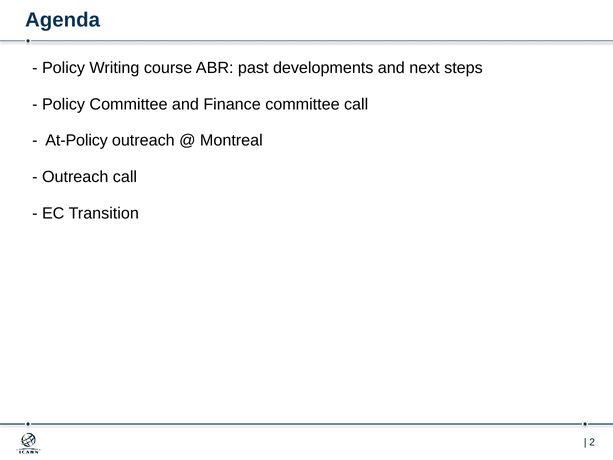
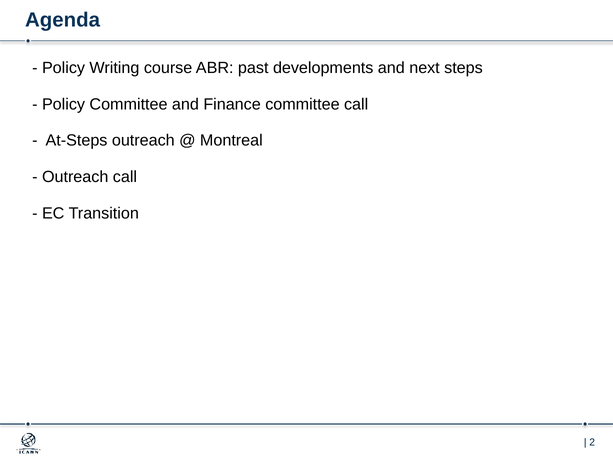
At-Policy: At-Policy -> At-Steps
